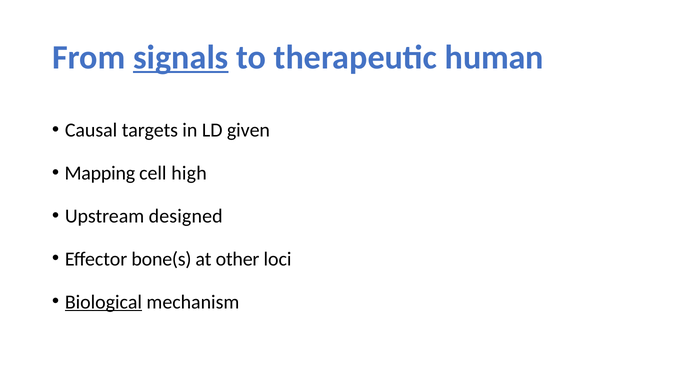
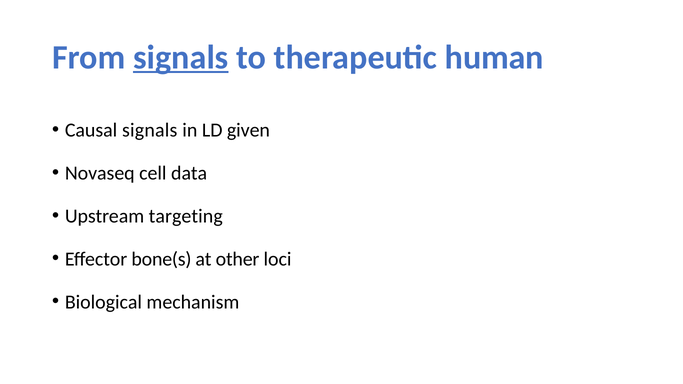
Causal targets: targets -> signals
Mapping: Mapping -> Novaseq
high: high -> data
designed: designed -> targeting
Biological underline: present -> none
